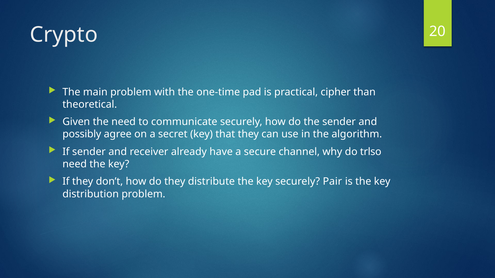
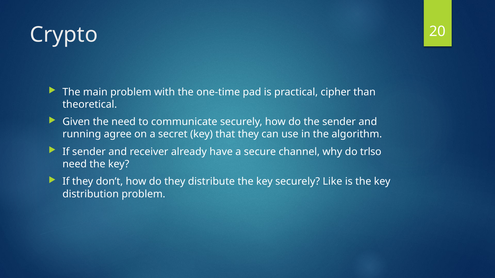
possibly: possibly -> running
Pair: Pair -> Like
